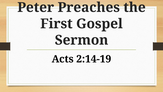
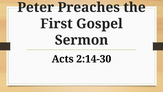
2:14-19: 2:14-19 -> 2:14-30
